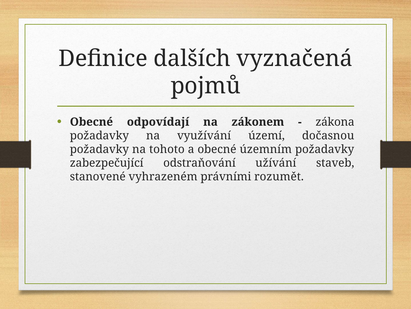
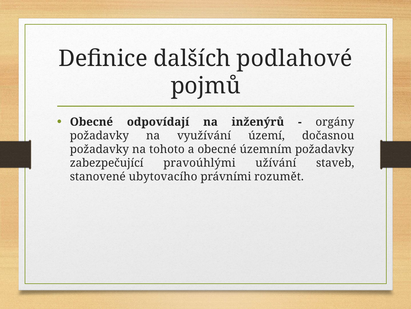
vyznačená: vyznačená -> podlahové
zákonem: zákonem -> inženýrů
zákona: zákona -> orgány
odstraňování: odstraňování -> pravoúhlými
vyhrazeném: vyhrazeném -> ubytovacího
